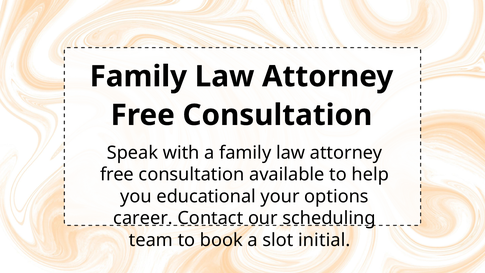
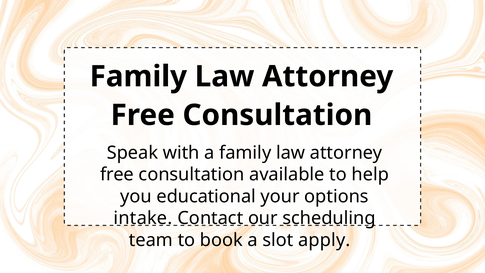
career: career -> intake
initial: initial -> apply
